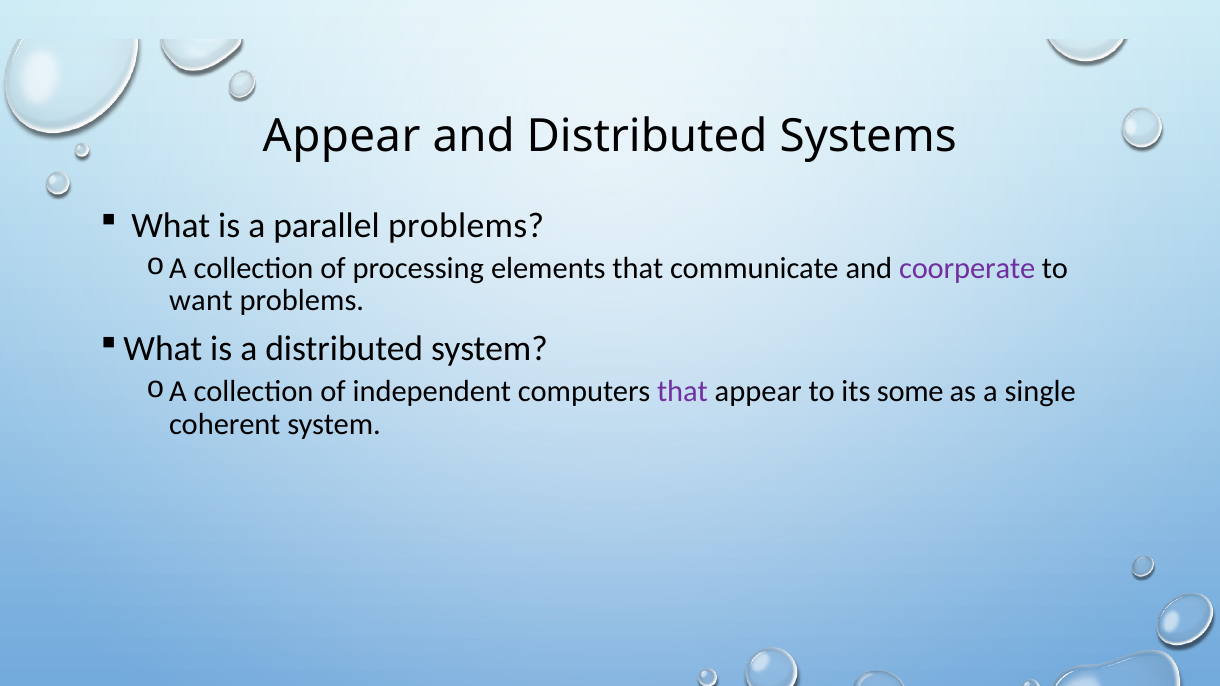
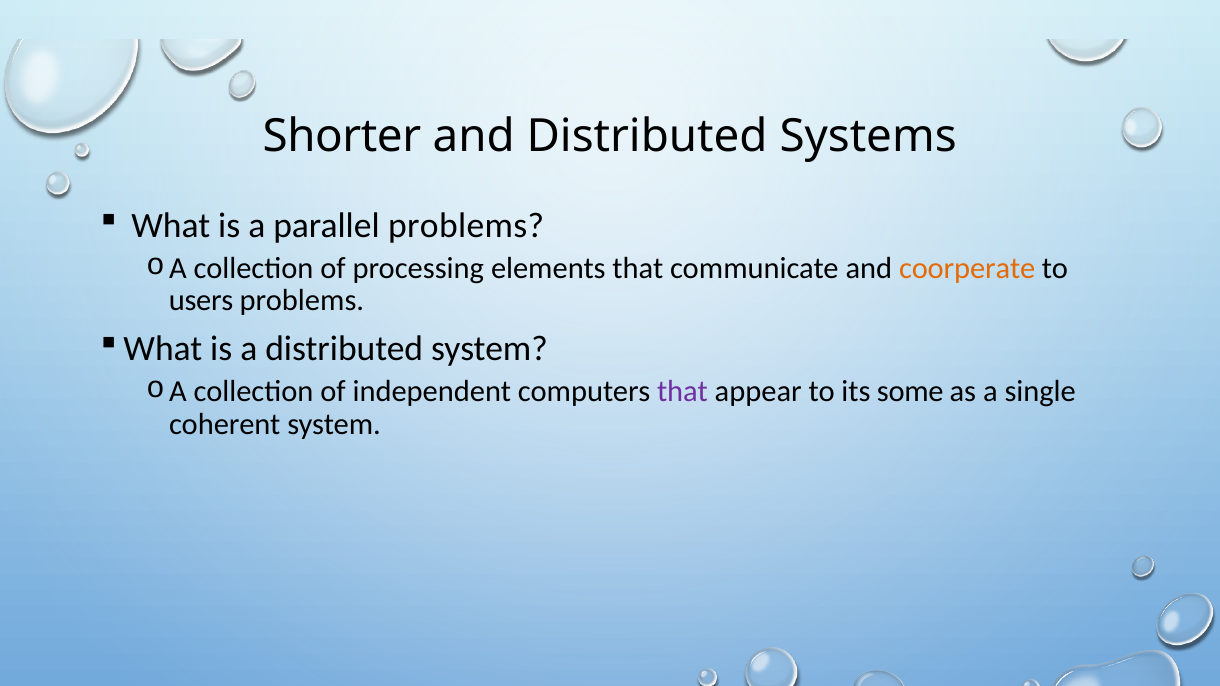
Appear at (342, 137): Appear -> Shorter
coorperate colour: purple -> orange
want: want -> users
